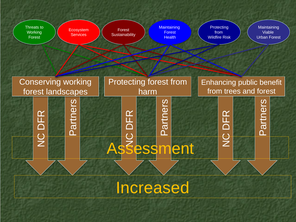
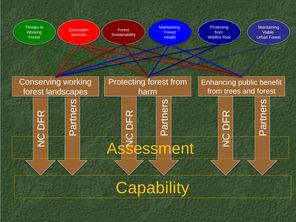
Increased: Increased -> Capability
